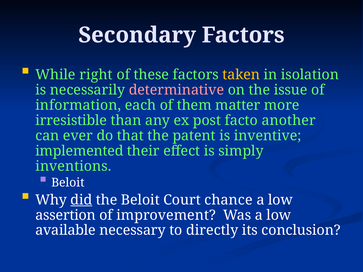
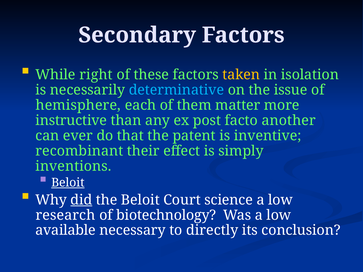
determinative colour: pink -> light blue
information: information -> hemisphere
irresistible: irresistible -> instructive
implemented: implemented -> recombinant
Beloit at (68, 183) underline: none -> present
chance: chance -> science
assertion: assertion -> research
improvement: improvement -> biotechnology
